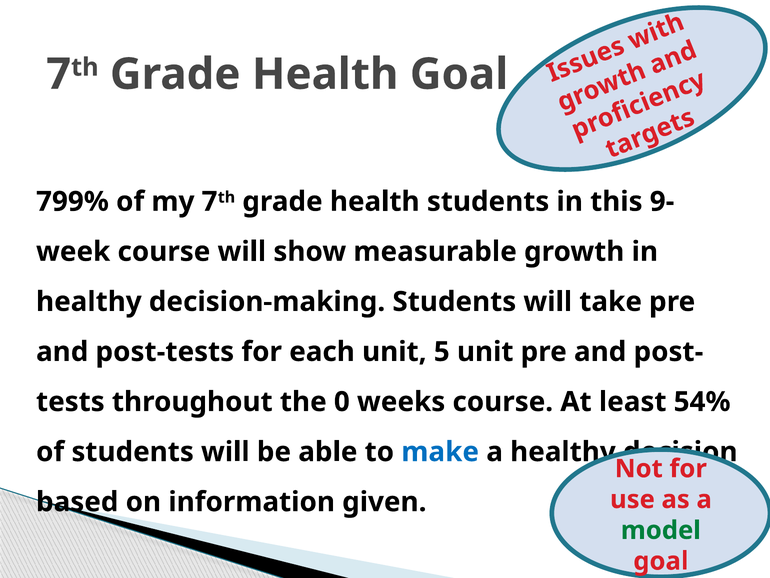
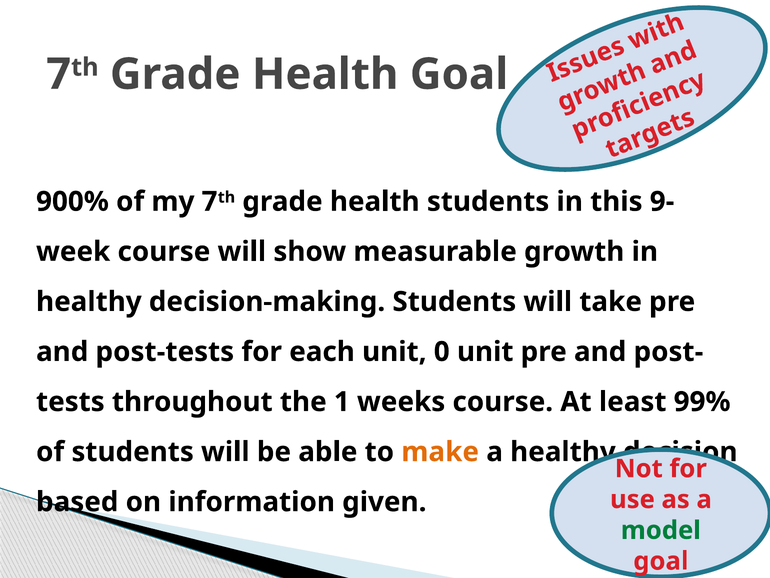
799%: 799% -> 900%
5: 5 -> 0
0: 0 -> 1
54%: 54% -> 99%
make colour: blue -> orange
